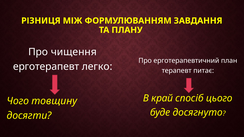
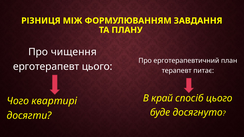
ерготерапевт легко: легко -> цього
товщину: товщину -> квартирі
